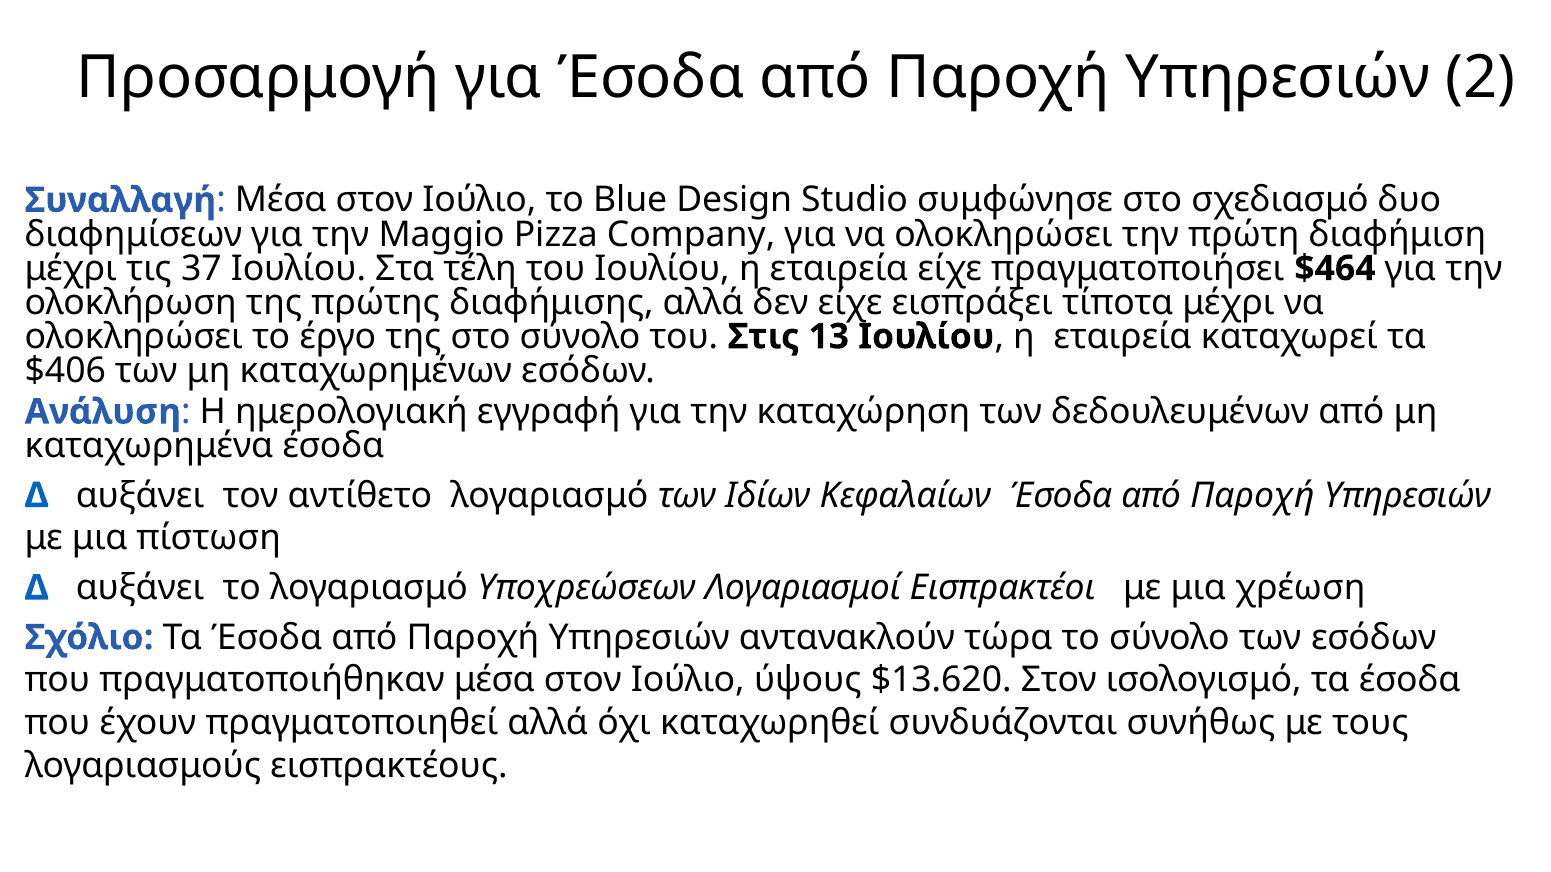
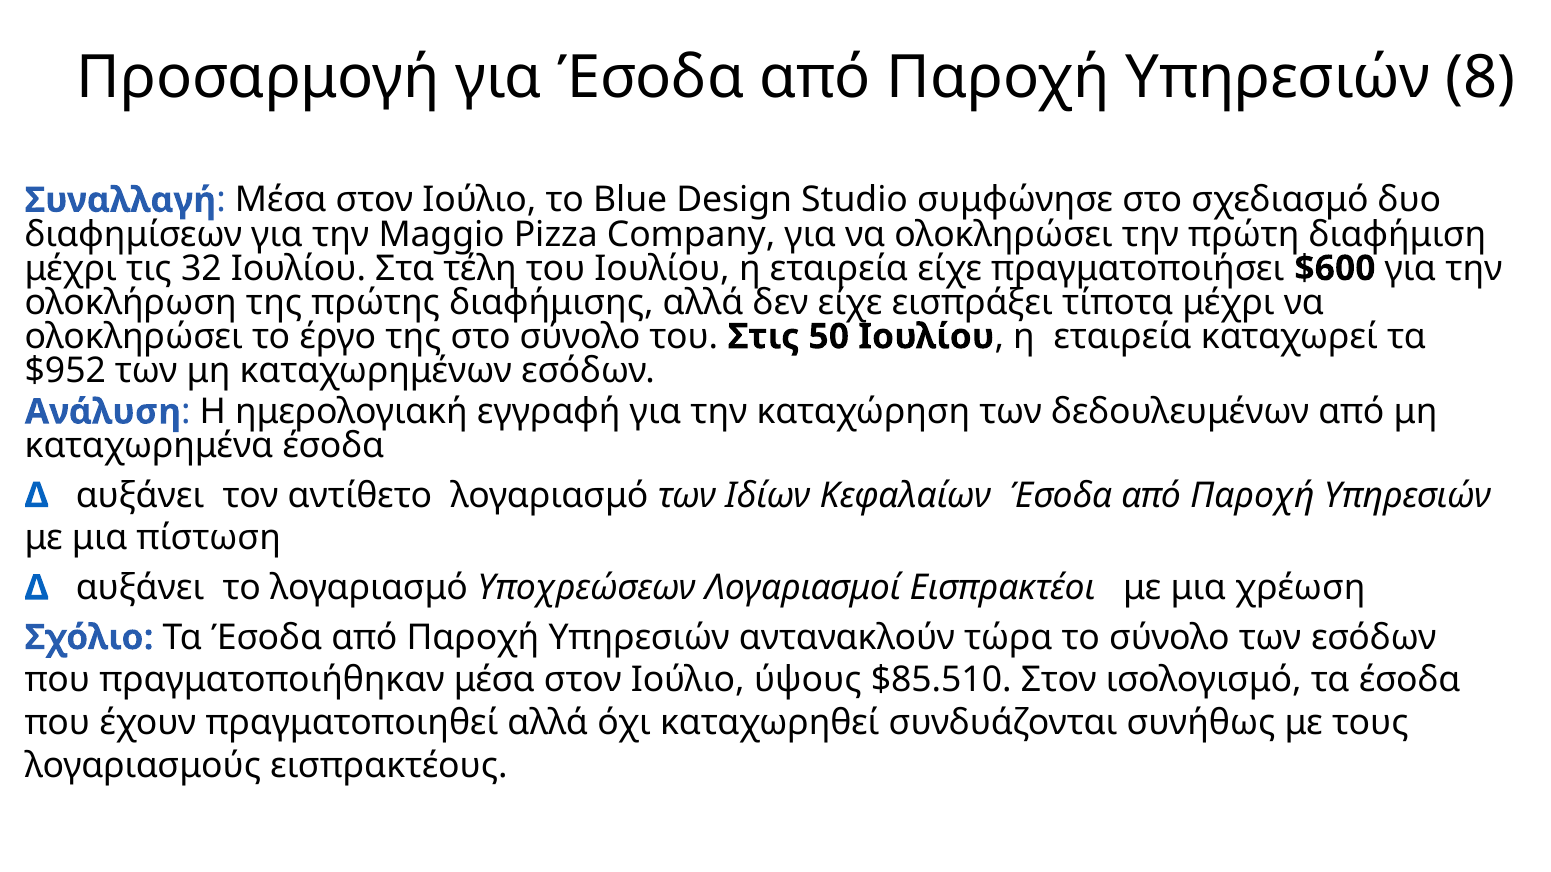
2: 2 -> 8
37: 37 -> 32
$464: $464 -> $600
13: 13 -> 50
$406: $406 -> $952
$13.620: $13.620 -> $85.510
